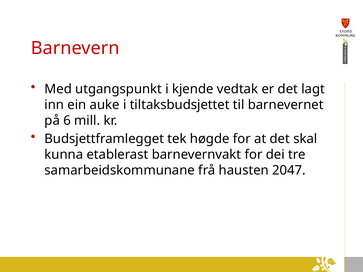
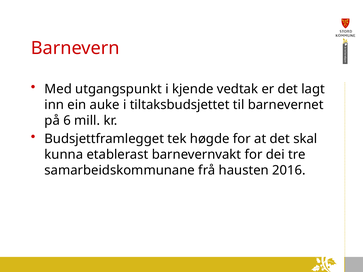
2047: 2047 -> 2016
